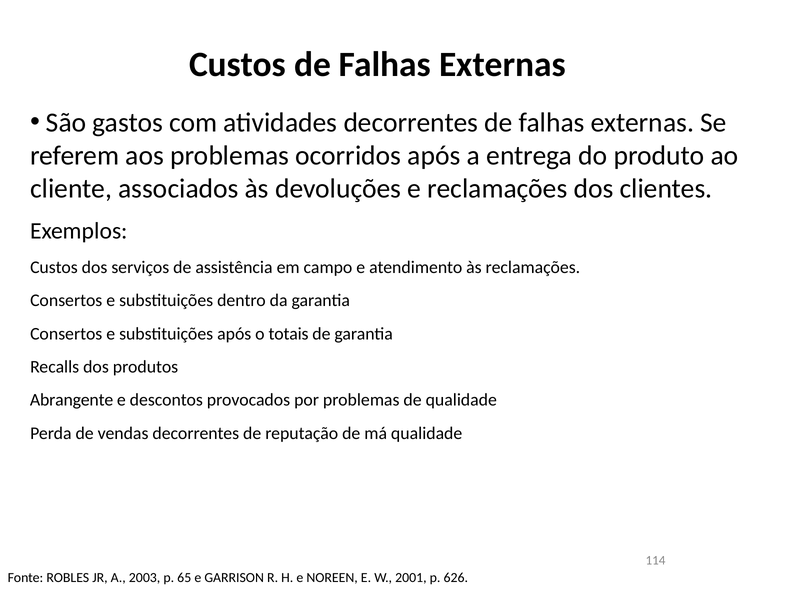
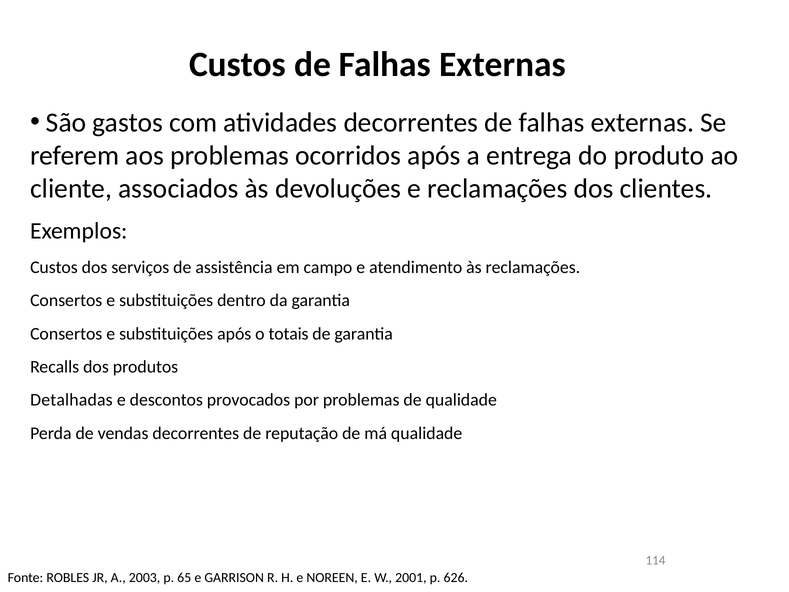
Abrangente: Abrangente -> Detalhadas
